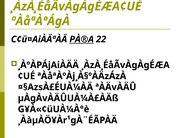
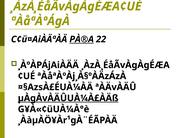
µÀgÀvÀÄÛUÀ¼À£ÀÄß underline: none -> present
